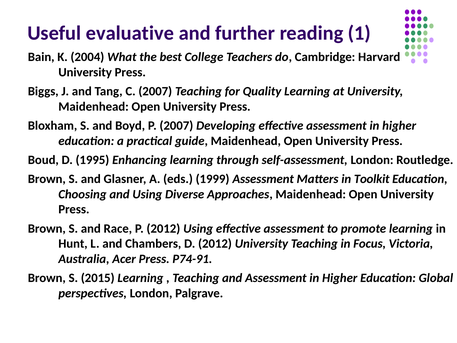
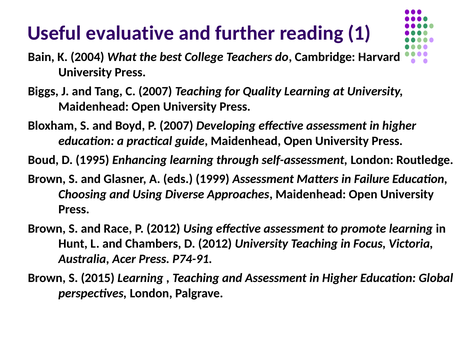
Toolkit: Toolkit -> Failure
